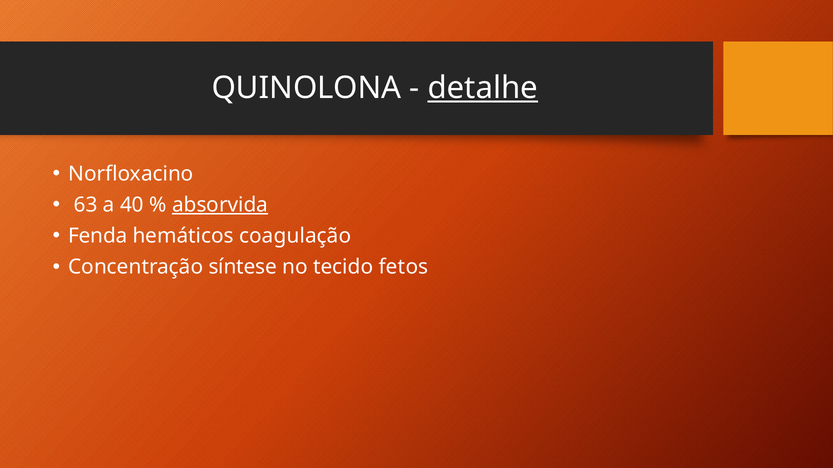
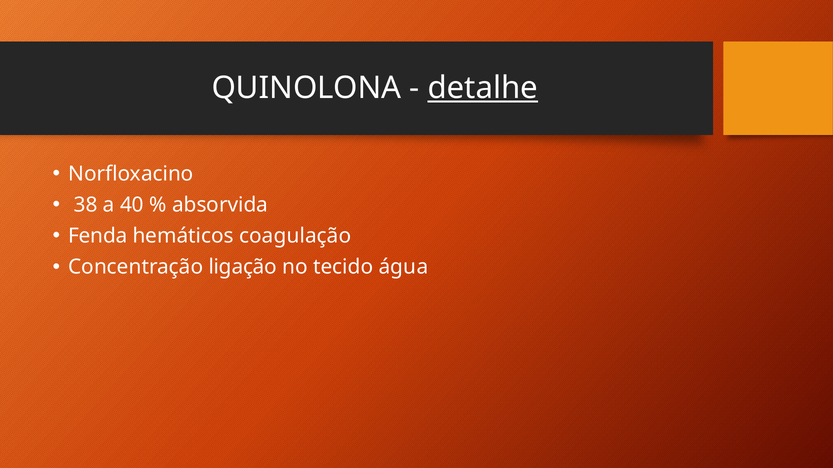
63: 63 -> 38
absorvida underline: present -> none
síntese: síntese -> ligação
fetos: fetos -> água
